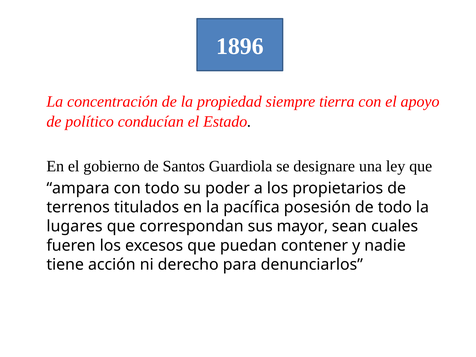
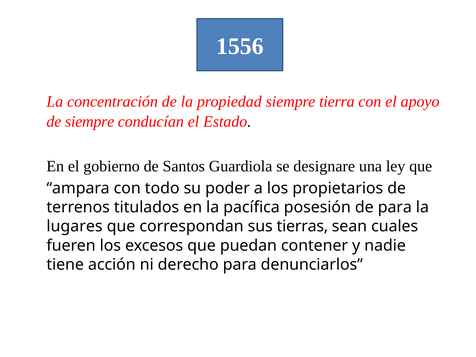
1896: 1896 -> 1556
de político: político -> siempre
de todo: todo -> para
mayor: mayor -> tierras
